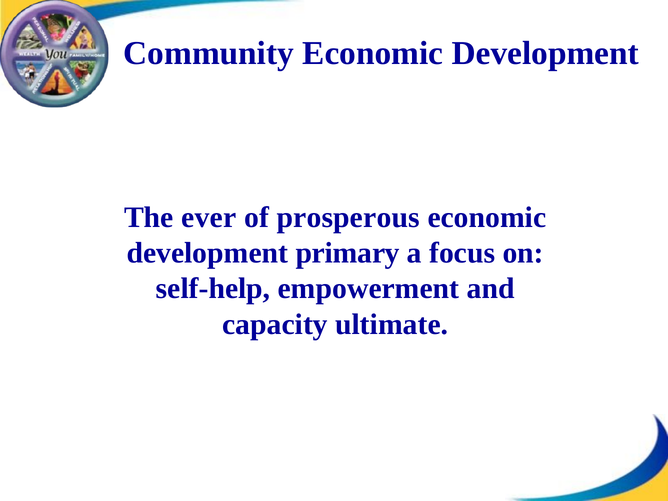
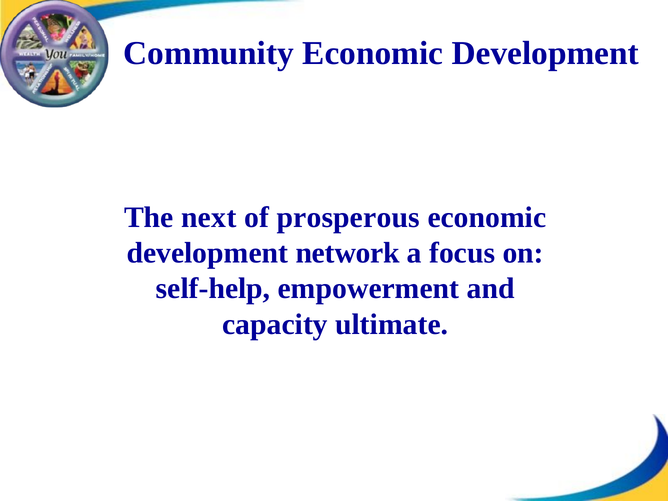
ever: ever -> next
primary: primary -> network
